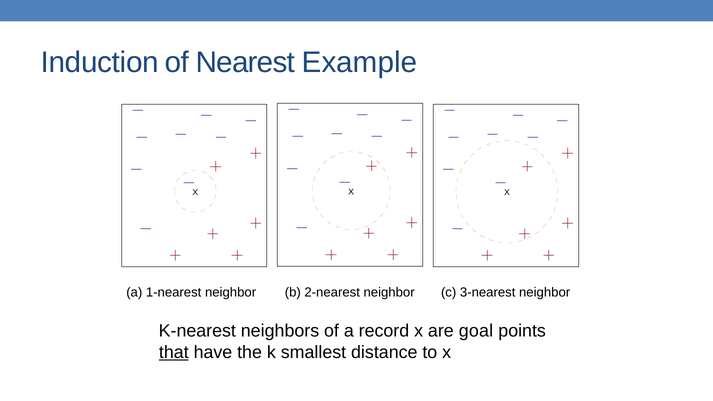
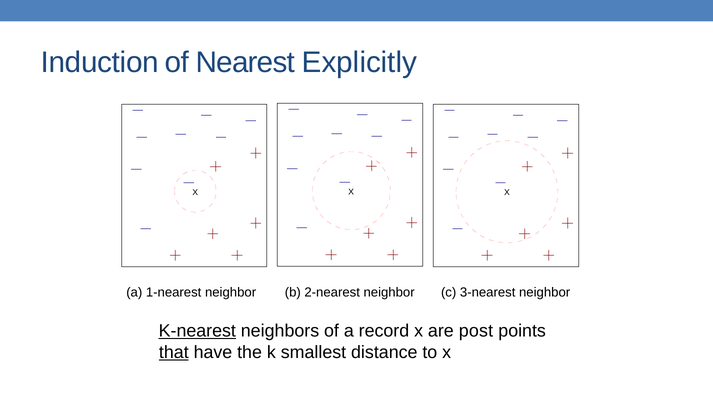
Example: Example -> Explicitly
K-nearest underline: none -> present
goal: goal -> post
